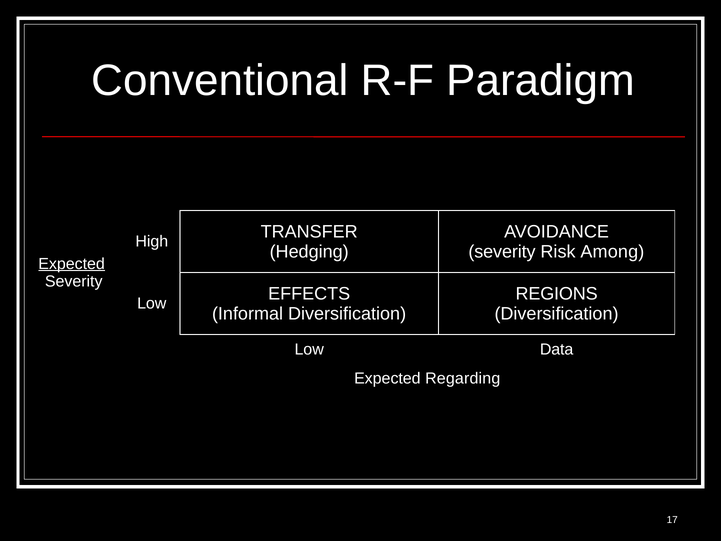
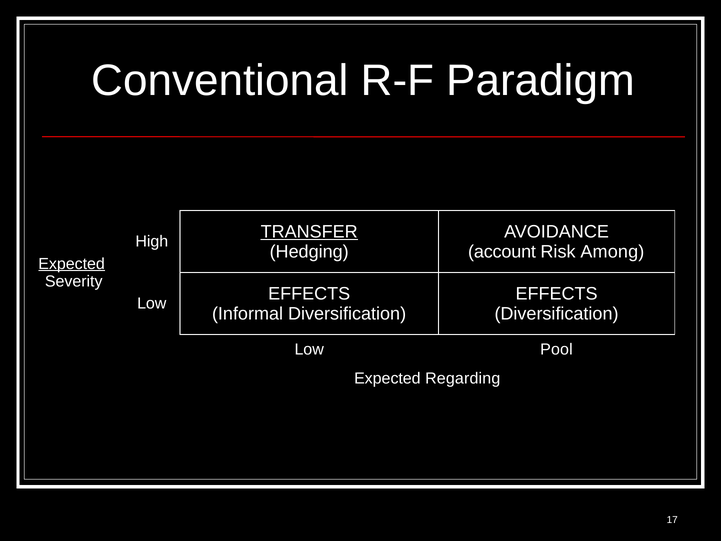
TRANSFER underline: none -> present
severity at (502, 252): severity -> account
REGIONS at (557, 294): REGIONS -> EFFECTS
Data: Data -> Pool
